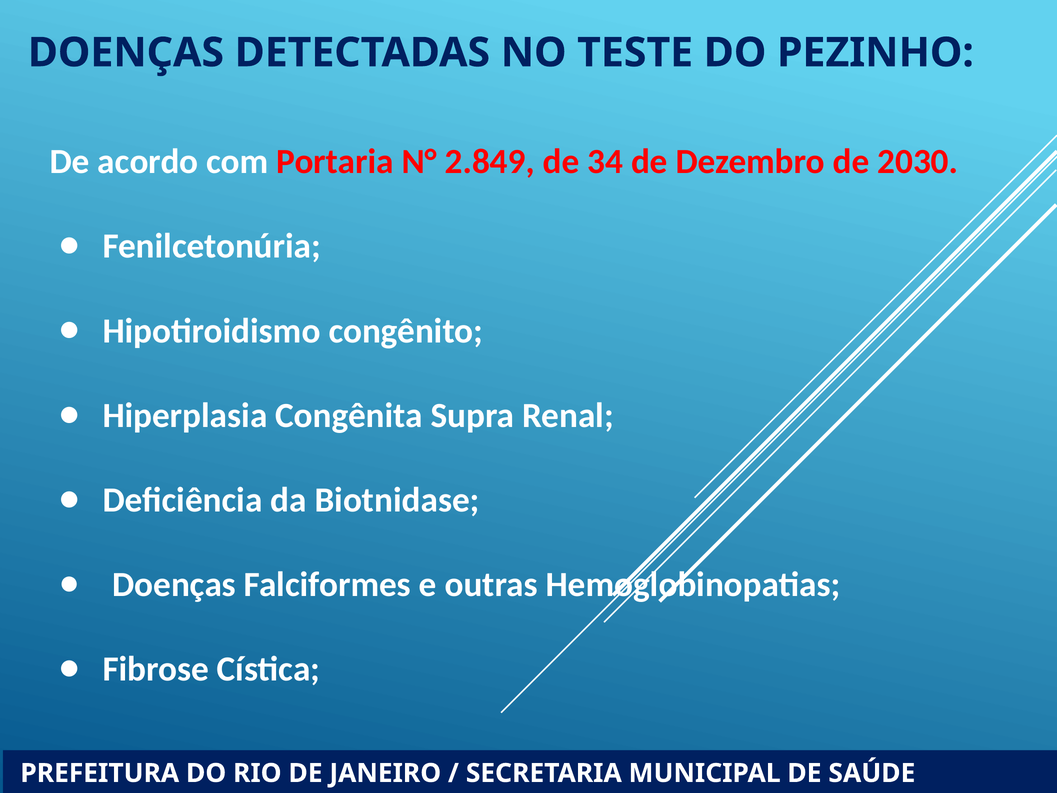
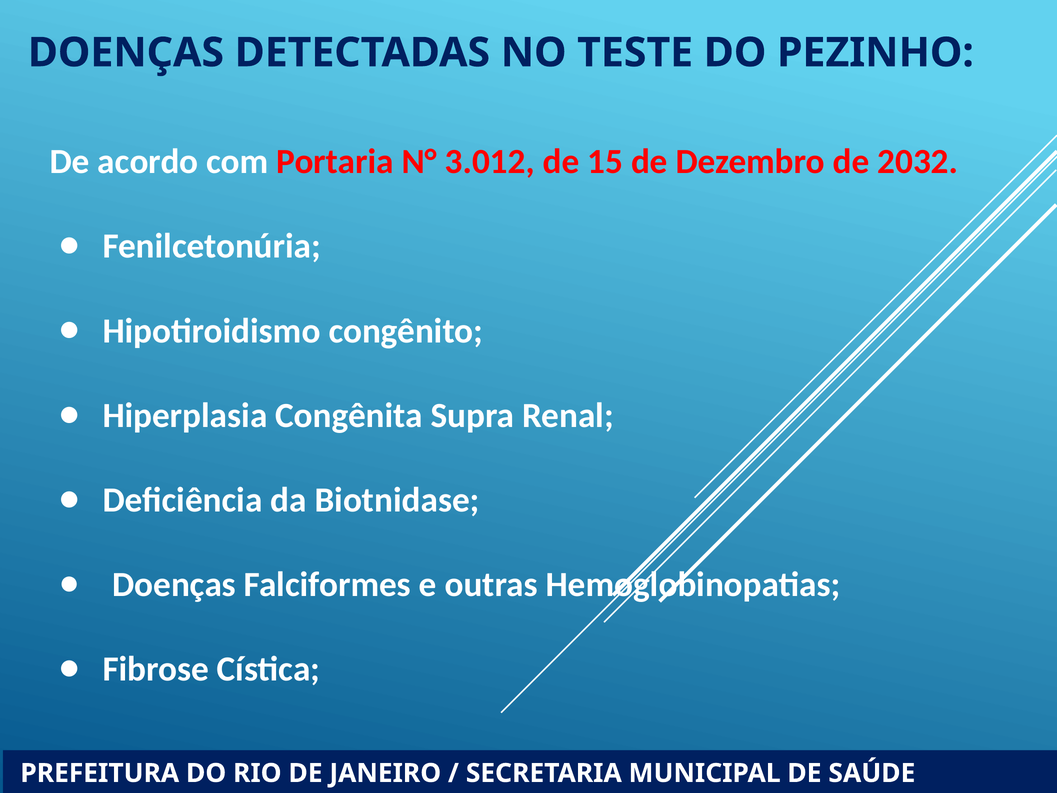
2.849: 2.849 -> 3.012
34: 34 -> 15
2030: 2030 -> 2032
